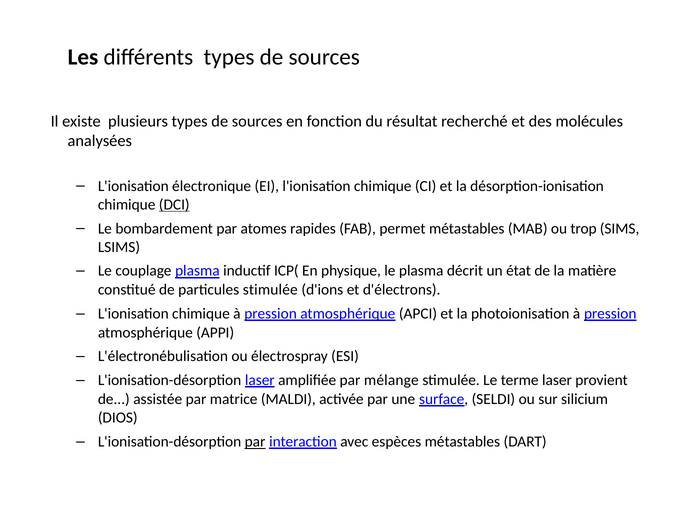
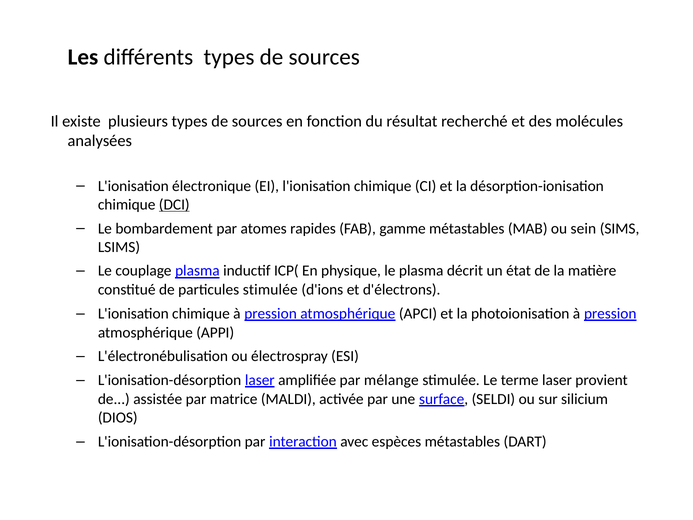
permet: permet -> gamme
trop: trop -> sein
par at (255, 442) underline: present -> none
